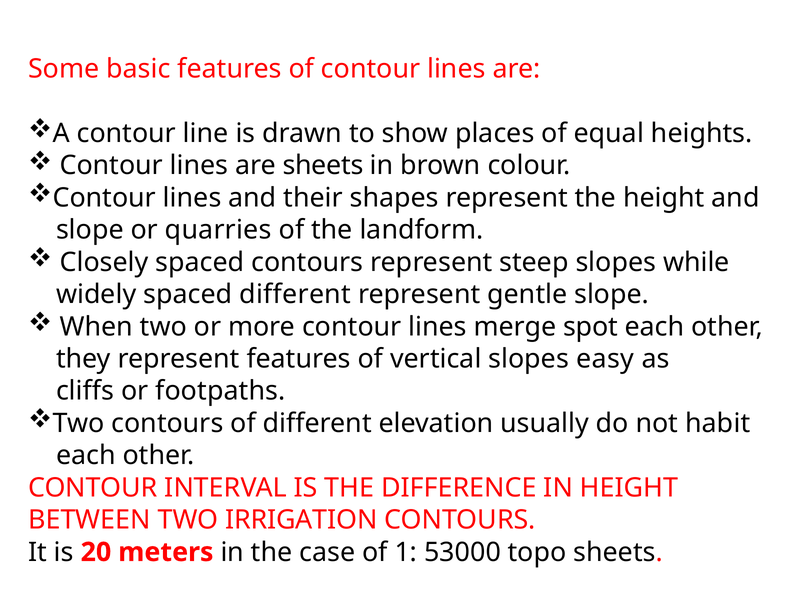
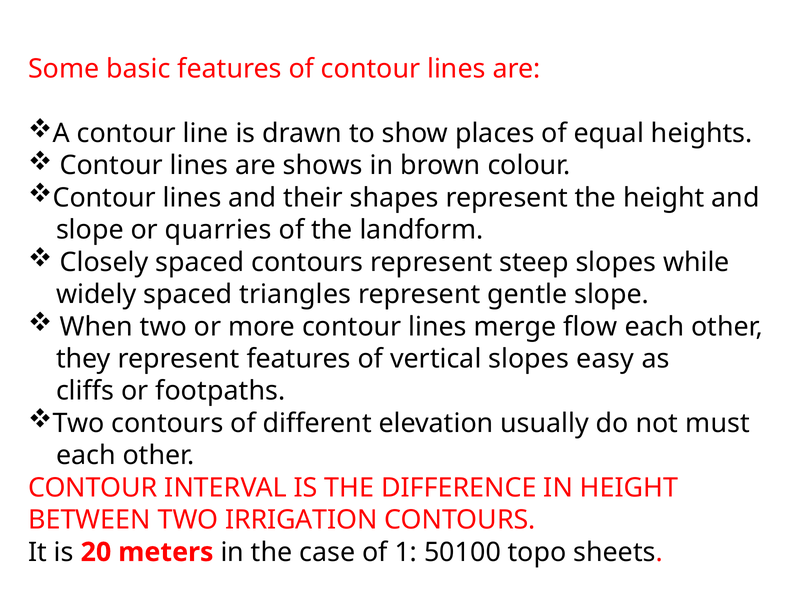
are sheets: sheets -> shows
spaced different: different -> triangles
spot: spot -> flow
habit: habit -> must
53000: 53000 -> 50100
